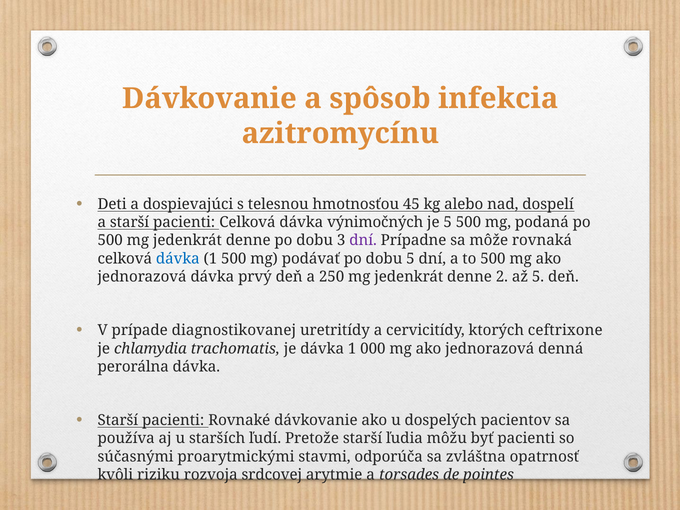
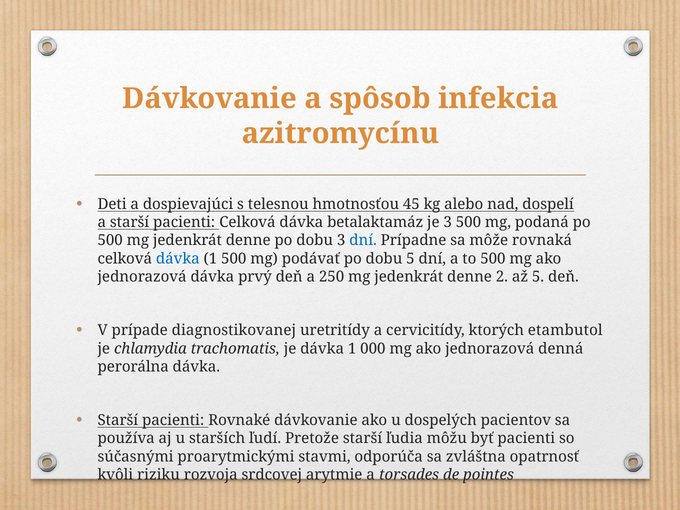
výnimočných: výnimočných -> betalaktamáz
je 5: 5 -> 3
dní at (363, 241) colour: purple -> blue
ceftrixone: ceftrixone -> etambutol
